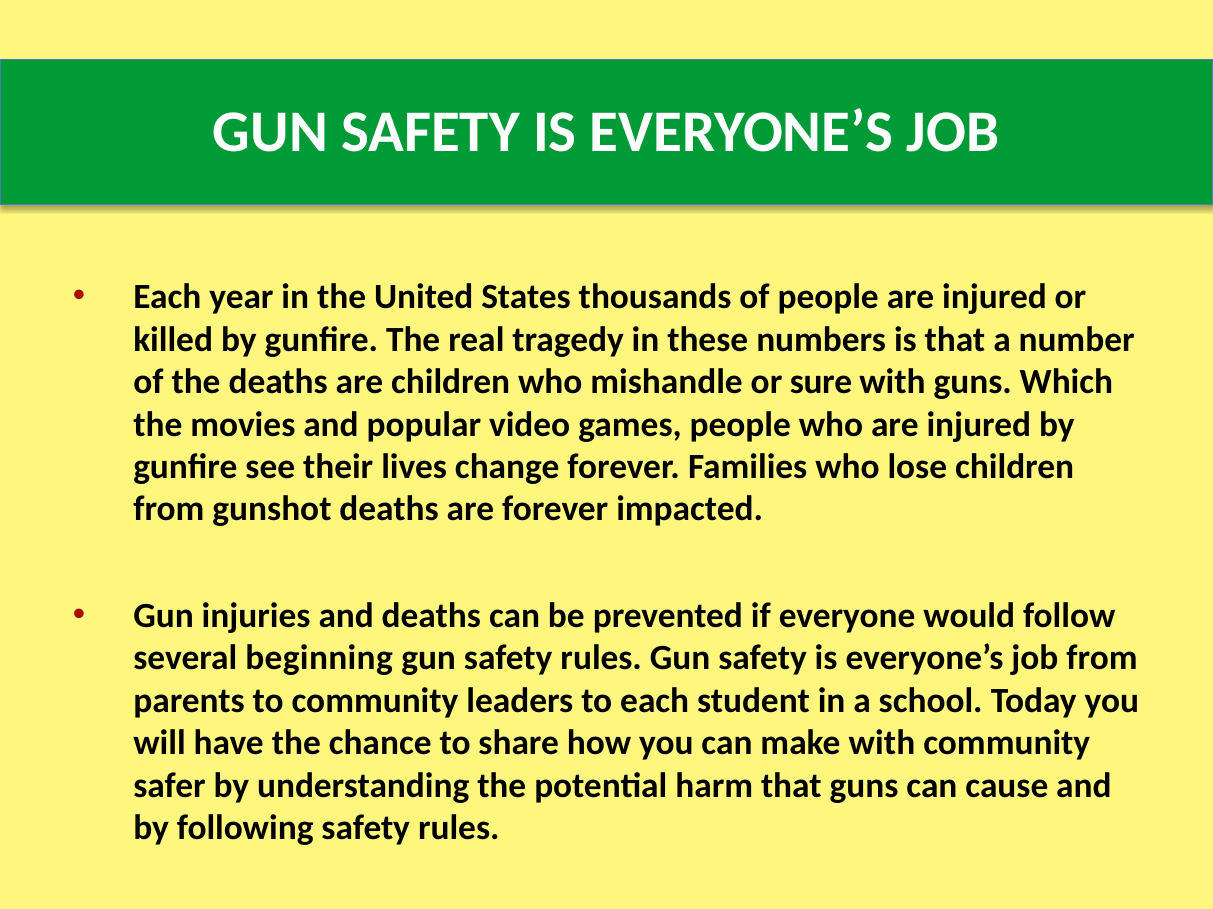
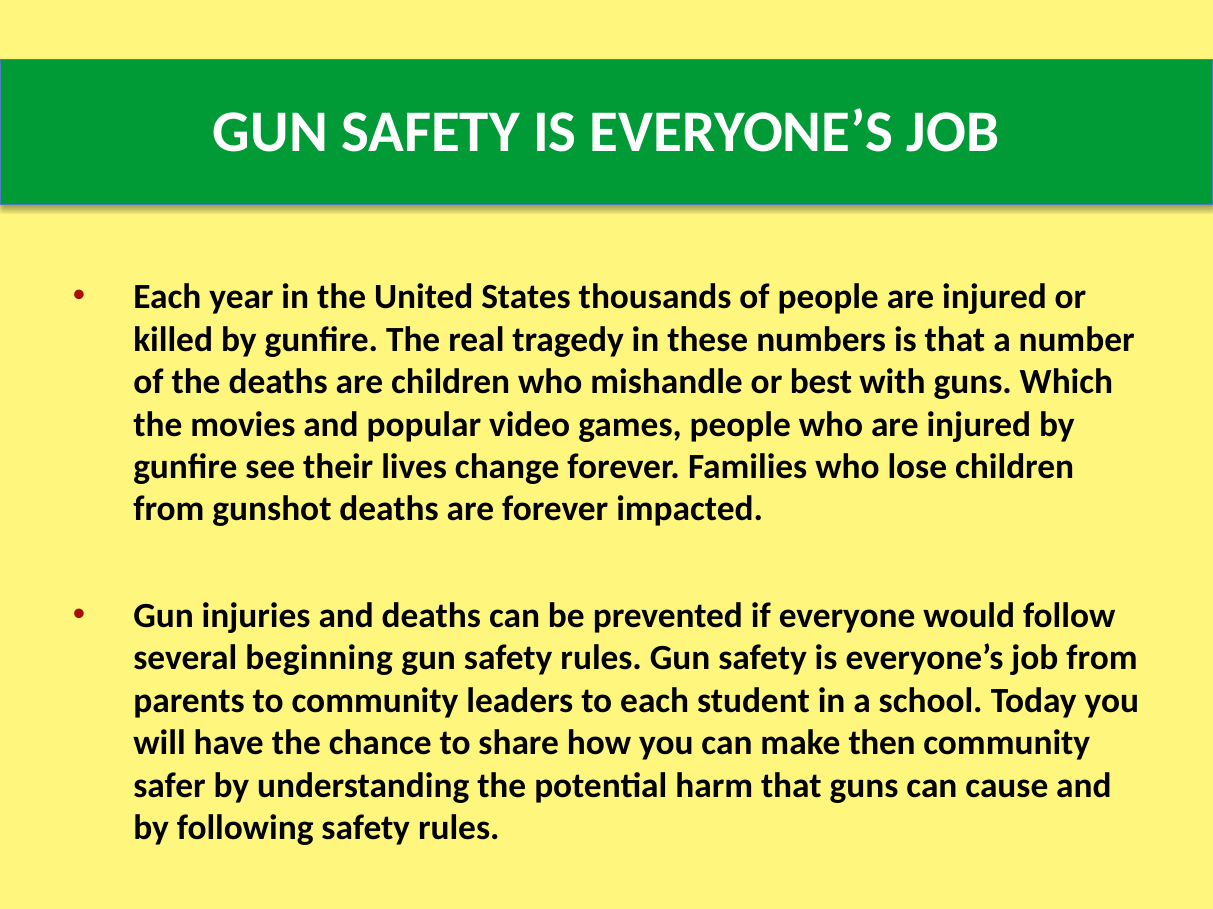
sure: sure -> best
make with: with -> then
